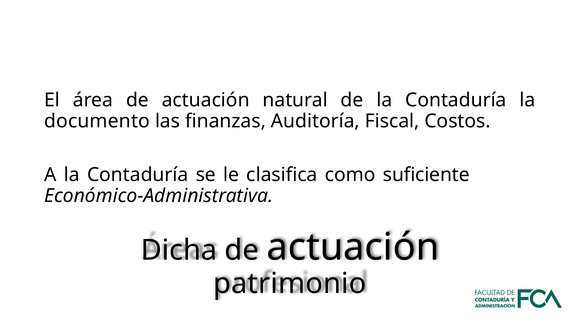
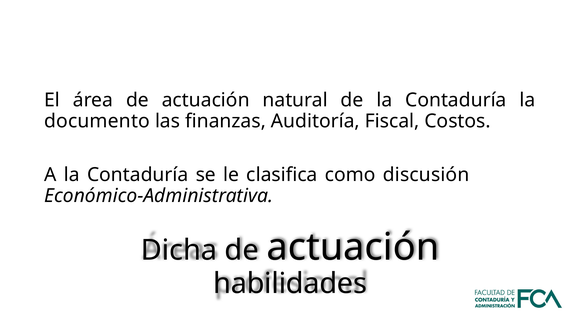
suficiente: suficiente -> discusión
patrimonio: patrimonio -> habilidades
